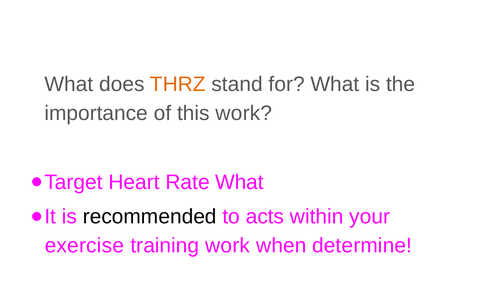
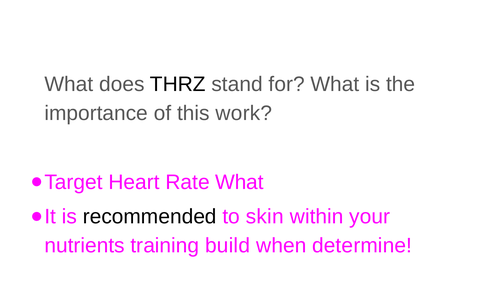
THRZ colour: orange -> black
acts: acts -> skin
exercise: exercise -> nutrients
training work: work -> build
